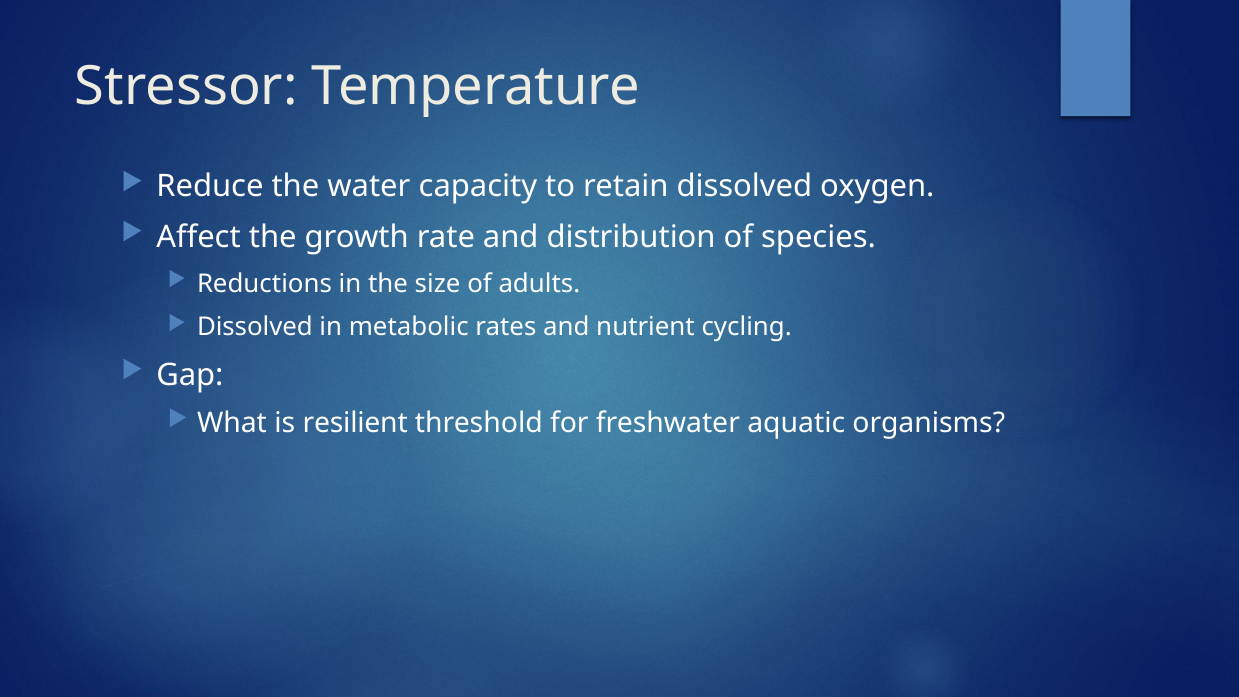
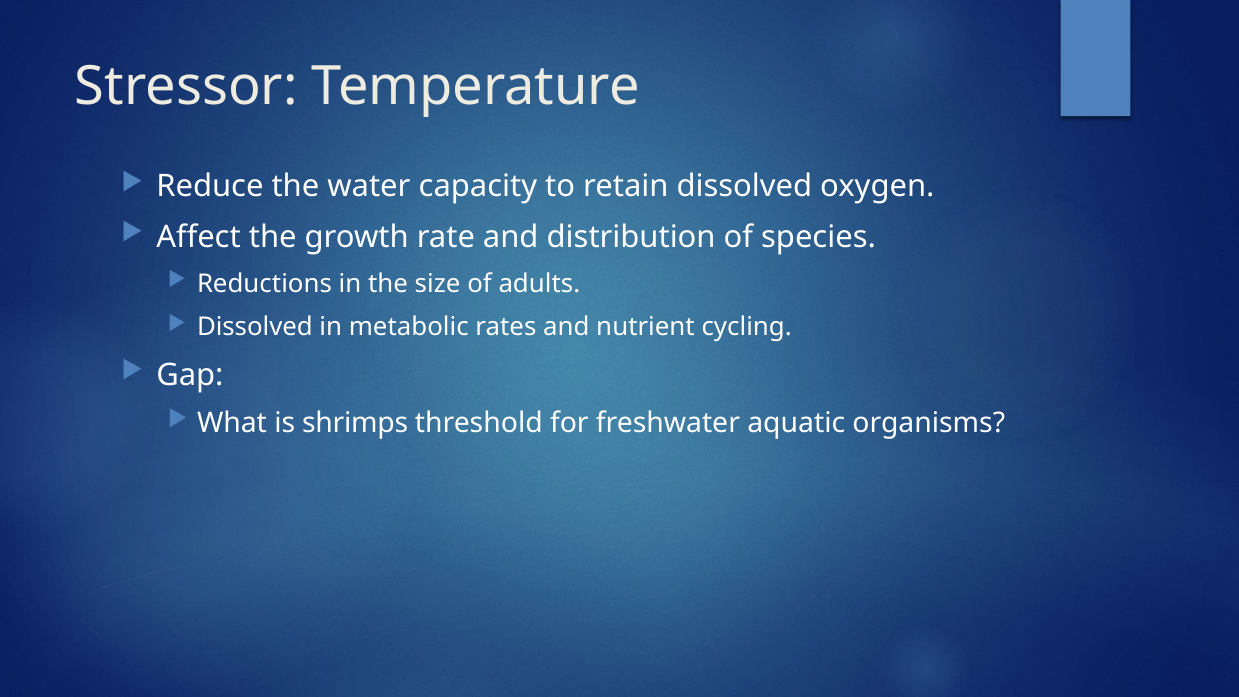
resilient: resilient -> shrimps
